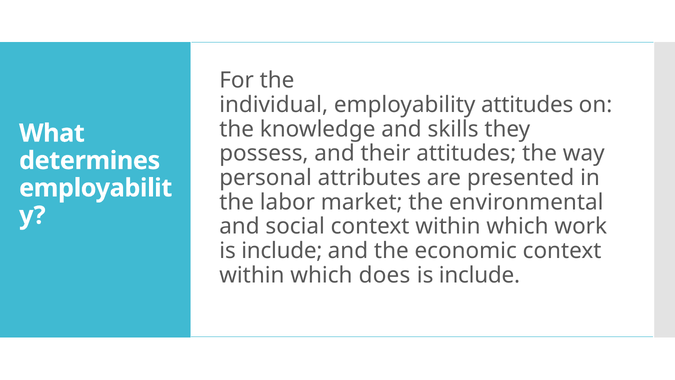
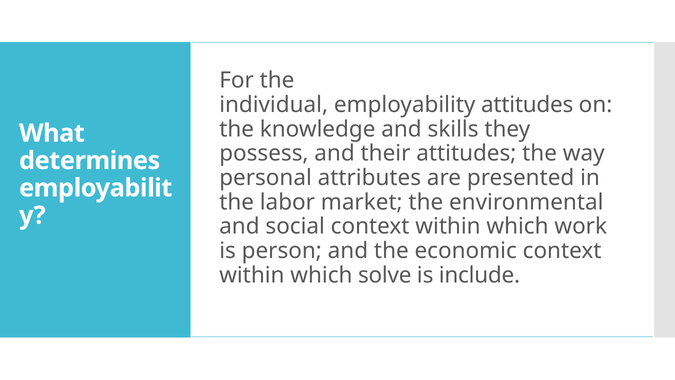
include at (282, 251): include -> person
does: does -> solve
